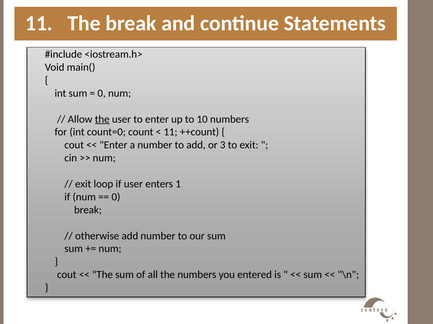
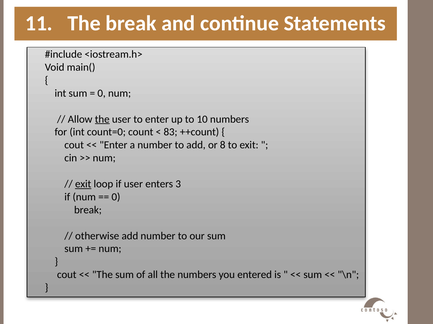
11 at (171, 132): 11 -> 83
3: 3 -> 8
exit at (83, 184) underline: none -> present
1: 1 -> 3
